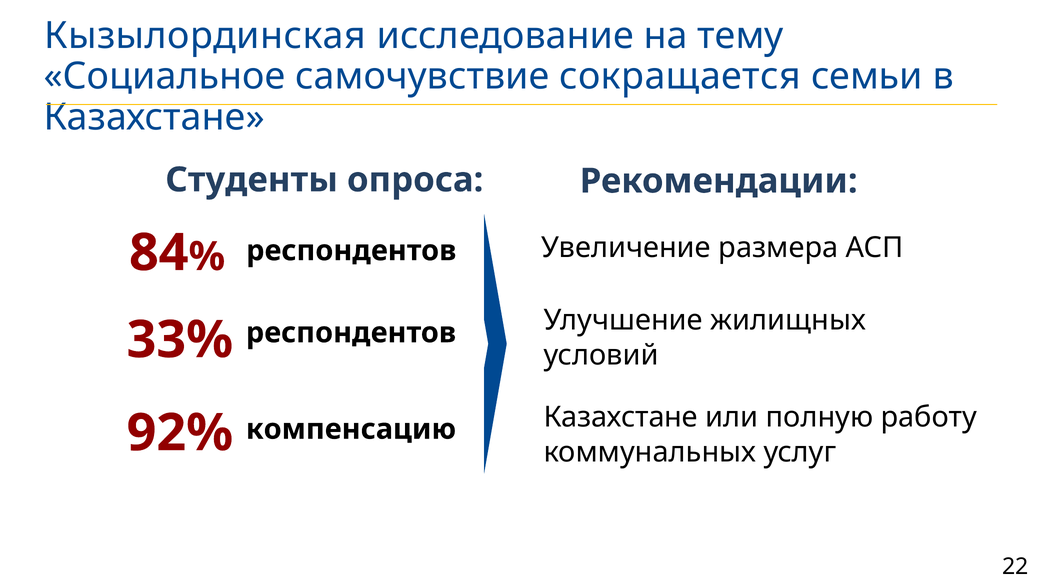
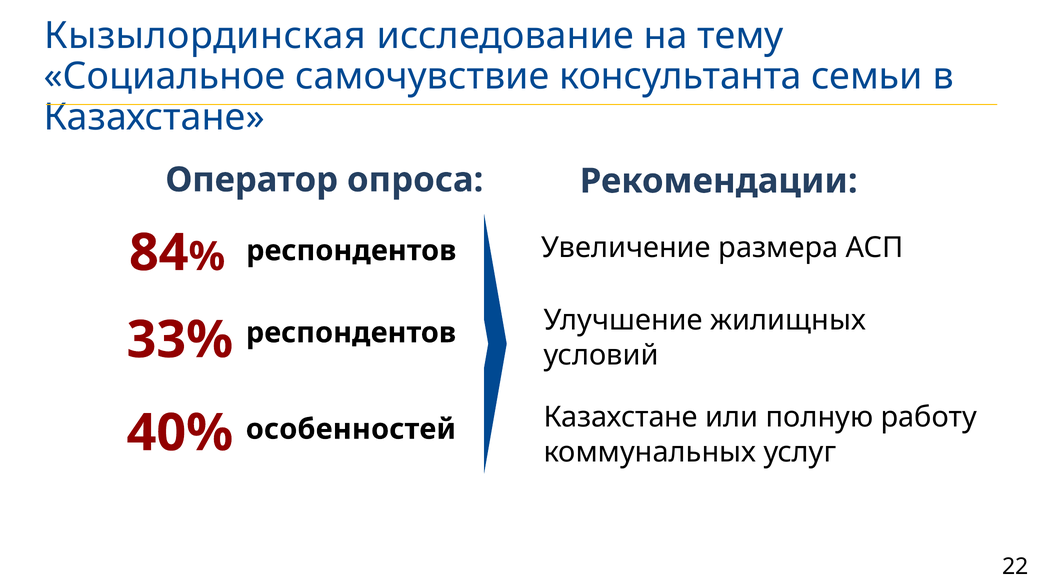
сокращается: сокращается -> консультанта
Студенты: Студенты -> Оператор
92%: 92% -> 40%
компенсацию: компенсацию -> особенностей
